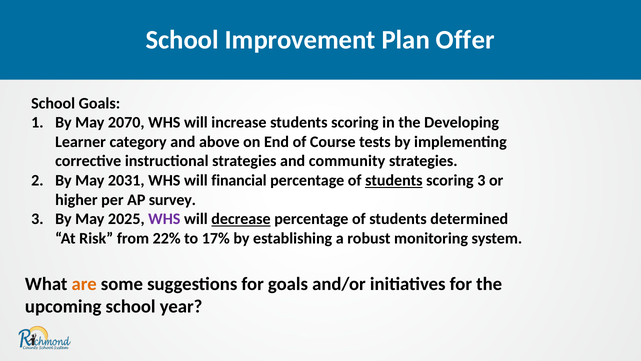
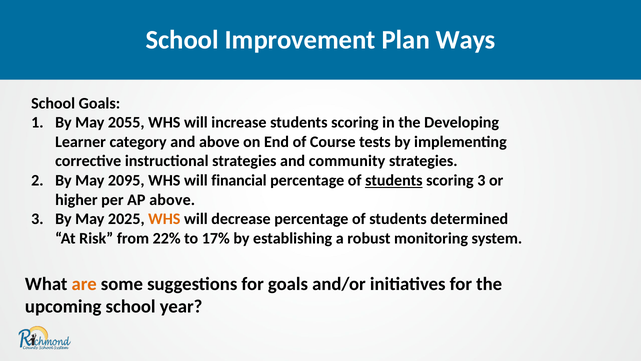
Offer: Offer -> Ways
2070: 2070 -> 2055
2031: 2031 -> 2095
AP survey: survey -> above
WHS at (164, 219) colour: purple -> orange
decrease underline: present -> none
